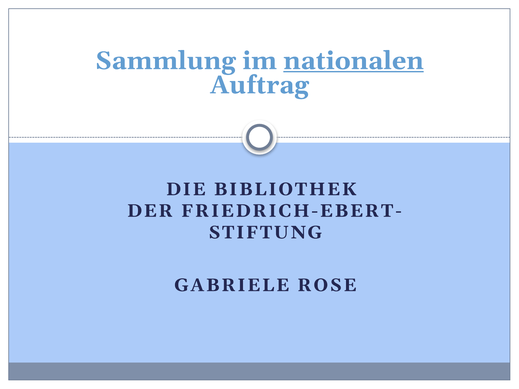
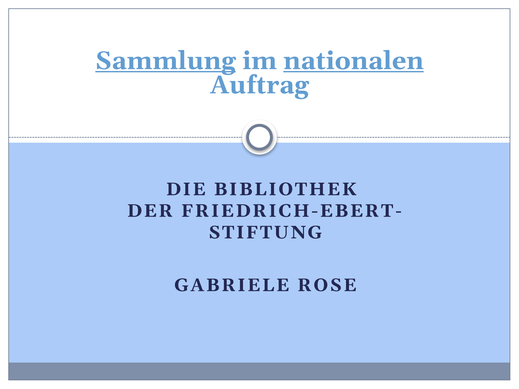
Sammlung underline: none -> present
